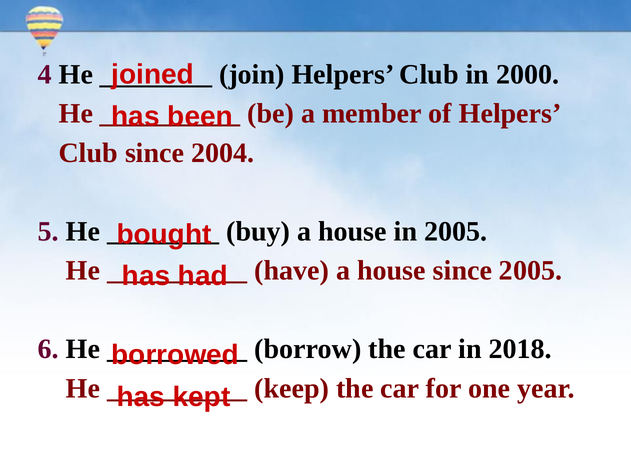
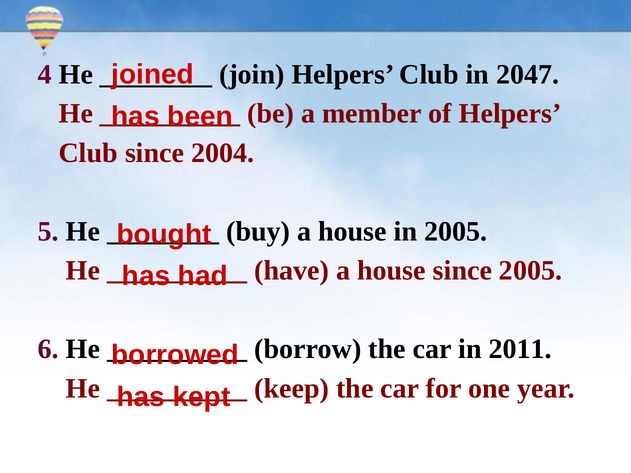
2000: 2000 -> 2047
2018: 2018 -> 2011
